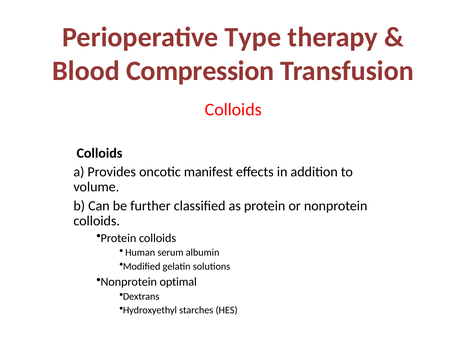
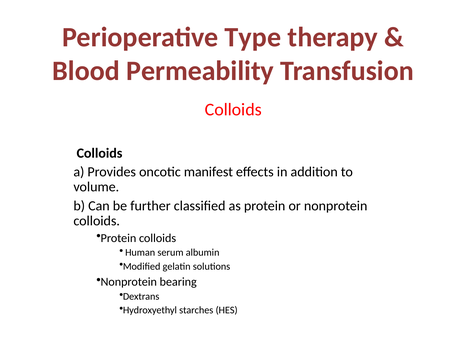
Compression: Compression -> Permeability
optimal: optimal -> bearing
